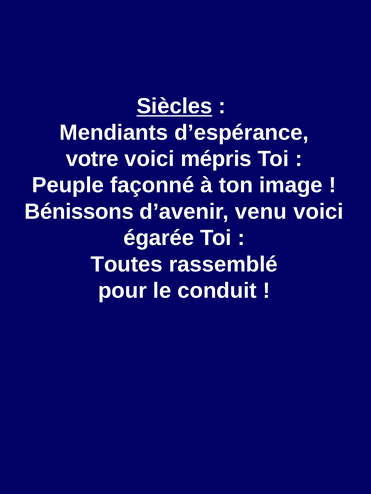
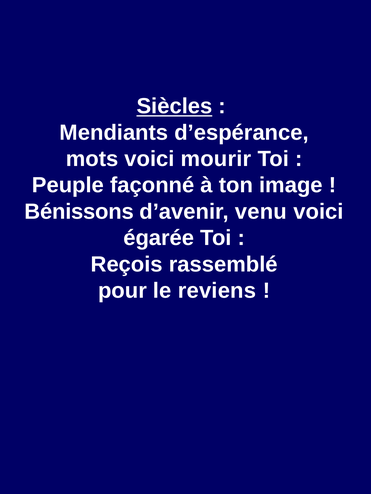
votre: votre -> mots
mépris: mépris -> mourir
Toutes: Toutes -> Reçois
conduit: conduit -> reviens
